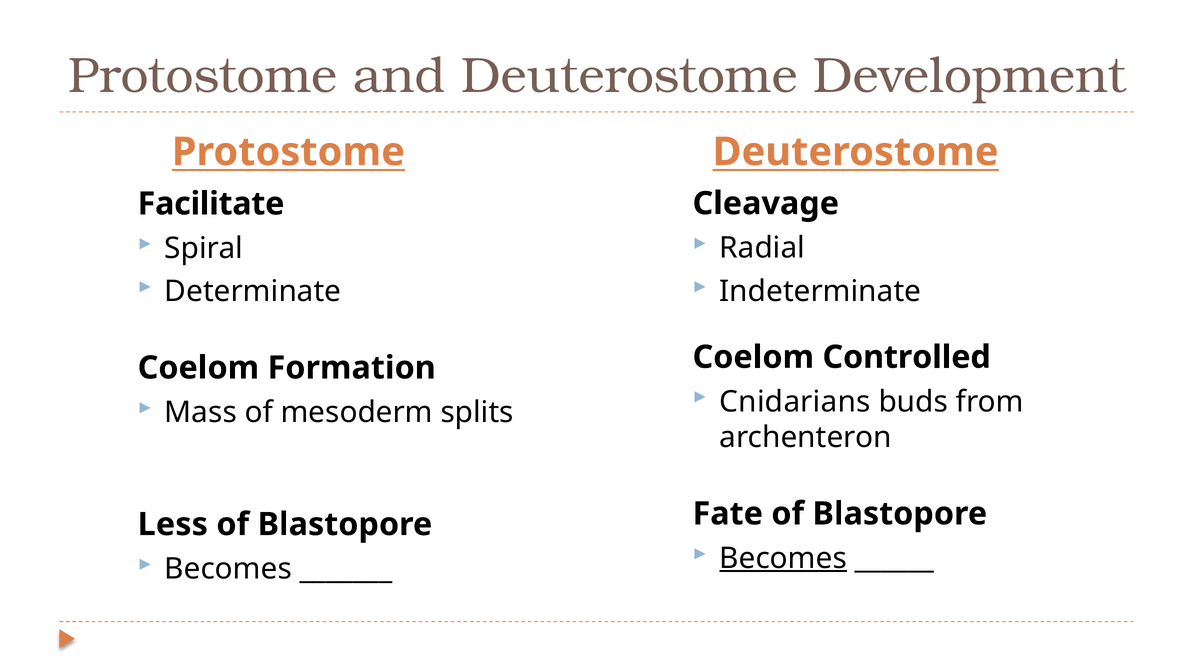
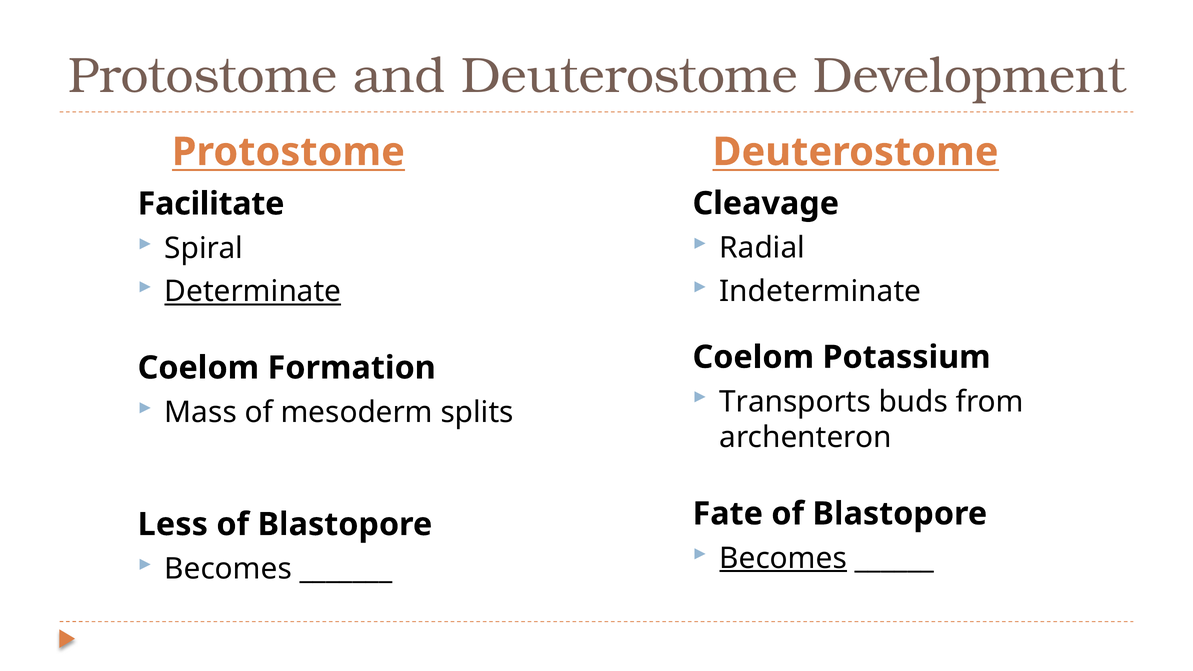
Determinate underline: none -> present
Controlled: Controlled -> Potassium
Cnidarians: Cnidarians -> Transports
